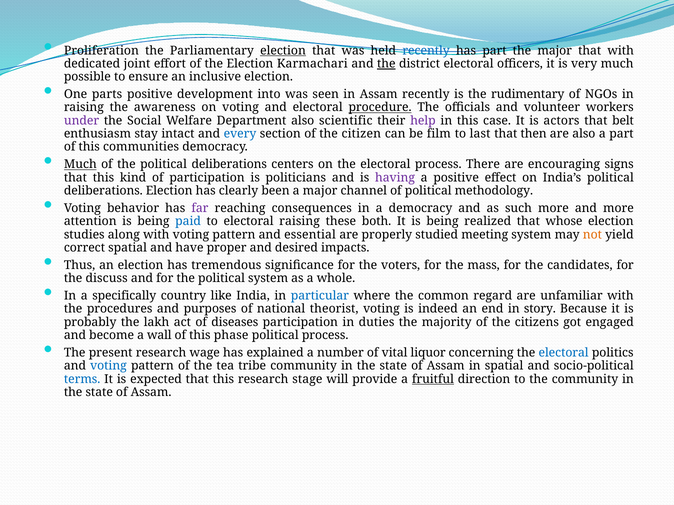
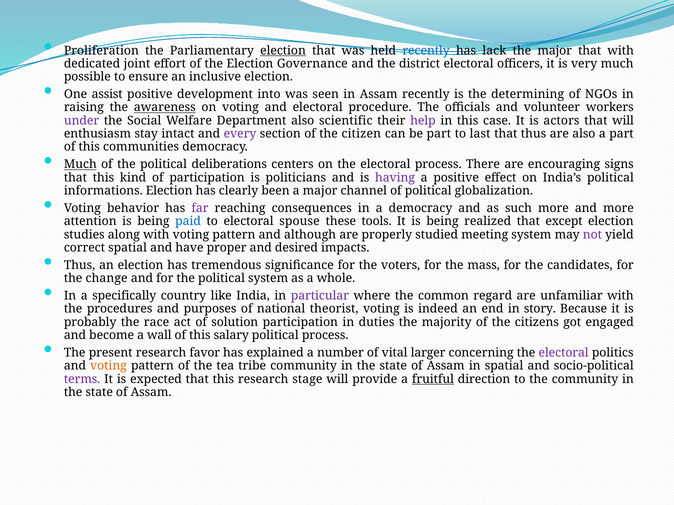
has part: part -> lack
Karmachari: Karmachari -> Governance
the at (386, 64) underline: present -> none
parts: parts -> assist
rudimentary: rudimentary -> determining
awareness underline: none -> present
procedure underline: present -> none
that belt: belt -> will
every colour: blue -> purple
be film: film -> part
that then: then -> thus
deliberations at (103, 191): deliberations -> informations
methodology: methodology -> globalization
electoral raising: raising -> spouse
both: both -> tools
whose: whose -> except
essential: essential -> although
not colour: orange -> purple
discuss: discuss -> change
particular colour: blue -> purple
lakh: lakh -> race
diseases: diseases -> solution
phase: phase -> salary
wage: wage -> favor
liquor: liquor -> larger
electoral at (564, 353) colour: blue -> purple
voting at (108, 366) colour: blue -> orange
terms colour: blue -> purple
